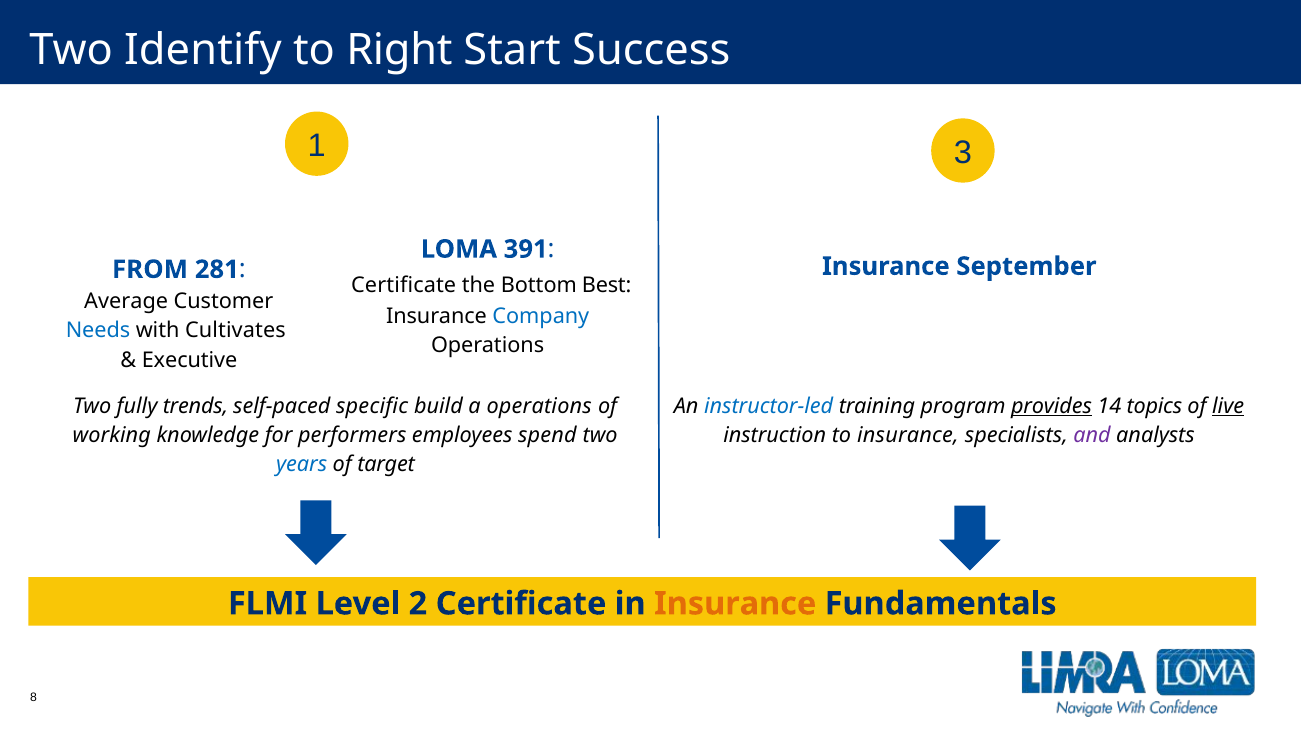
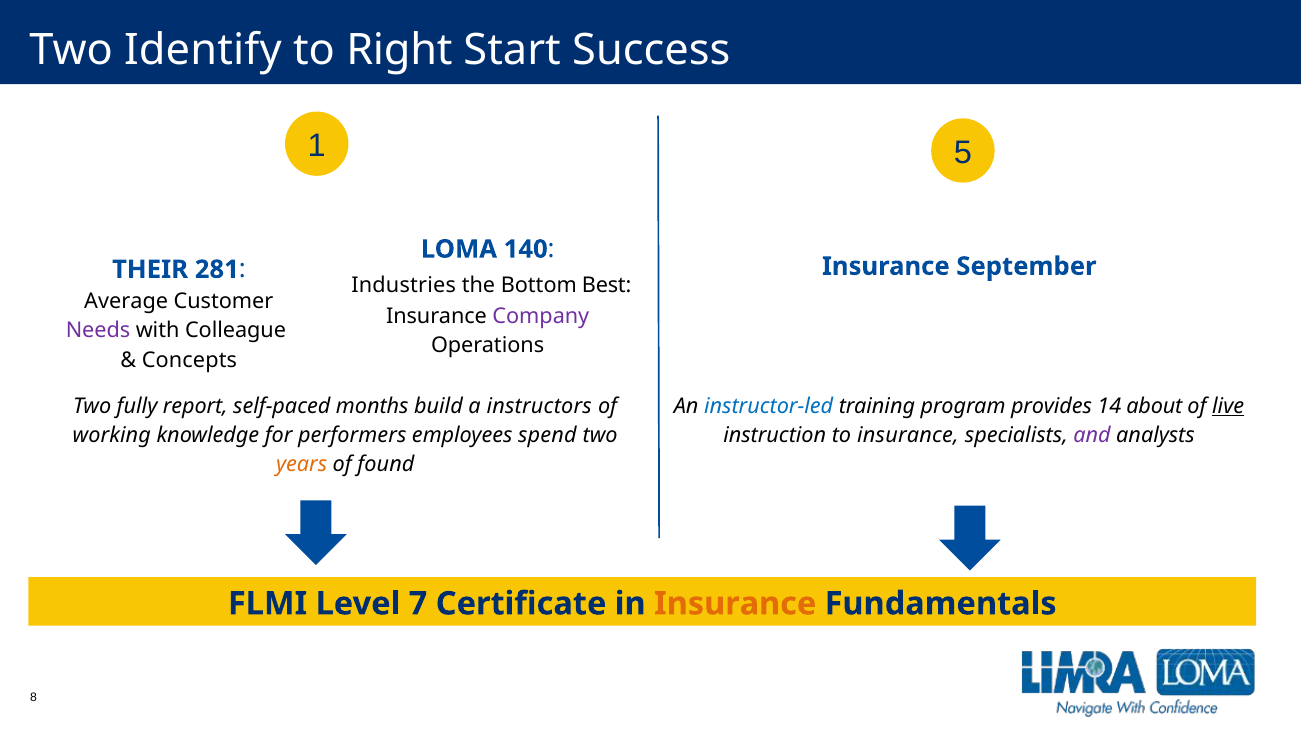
3: 3 -> 5
391: 391 -> 140
FROM: FROM -> THEIR
Certificate at (404, 285): Certificate -> Industries
Company colour: blue -> purple
Needs colour: blue -> purple
Cultivates: Cultivates -> Colleague
Executive: Executive -> Concepts
trends: trends -> report
specific: specific -> months
a operations: operations -> instructors
provides underline: present -> none
topics: topics -> about
years colour: blue -> orange
target: target -> found
2: 2 -> 7
